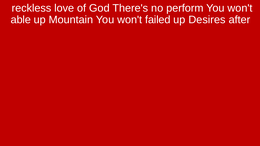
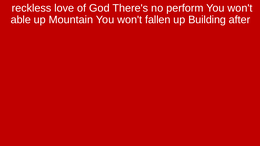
failed: failed -> fallen
Desires: Desires -> Building
